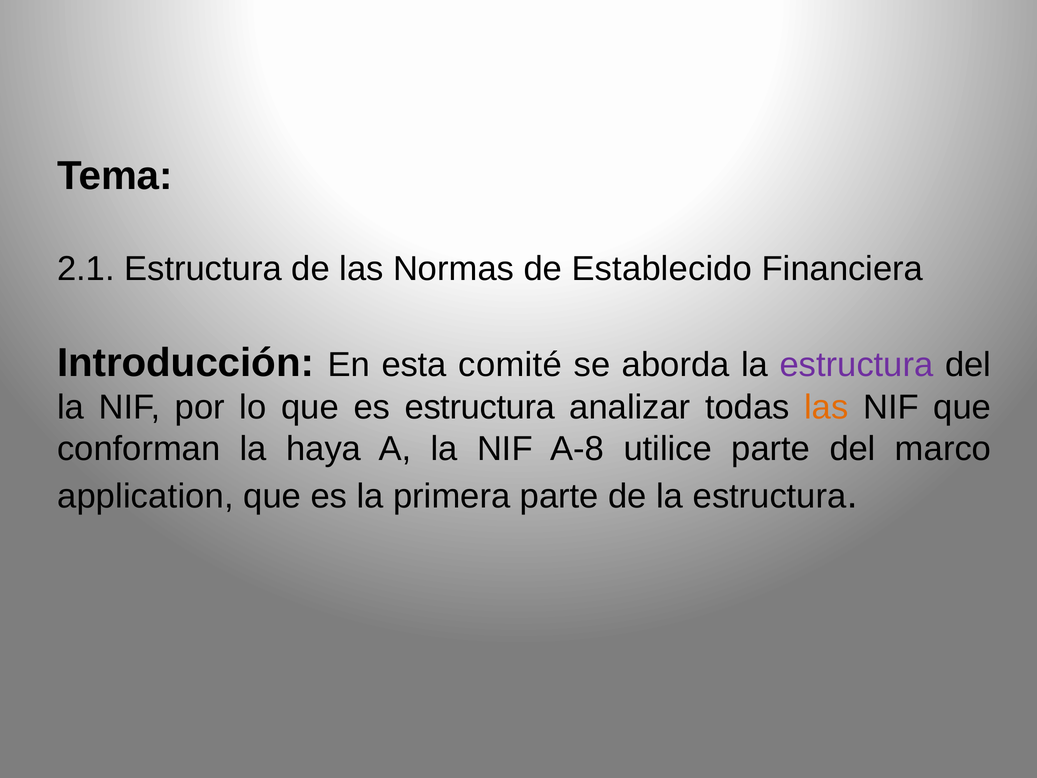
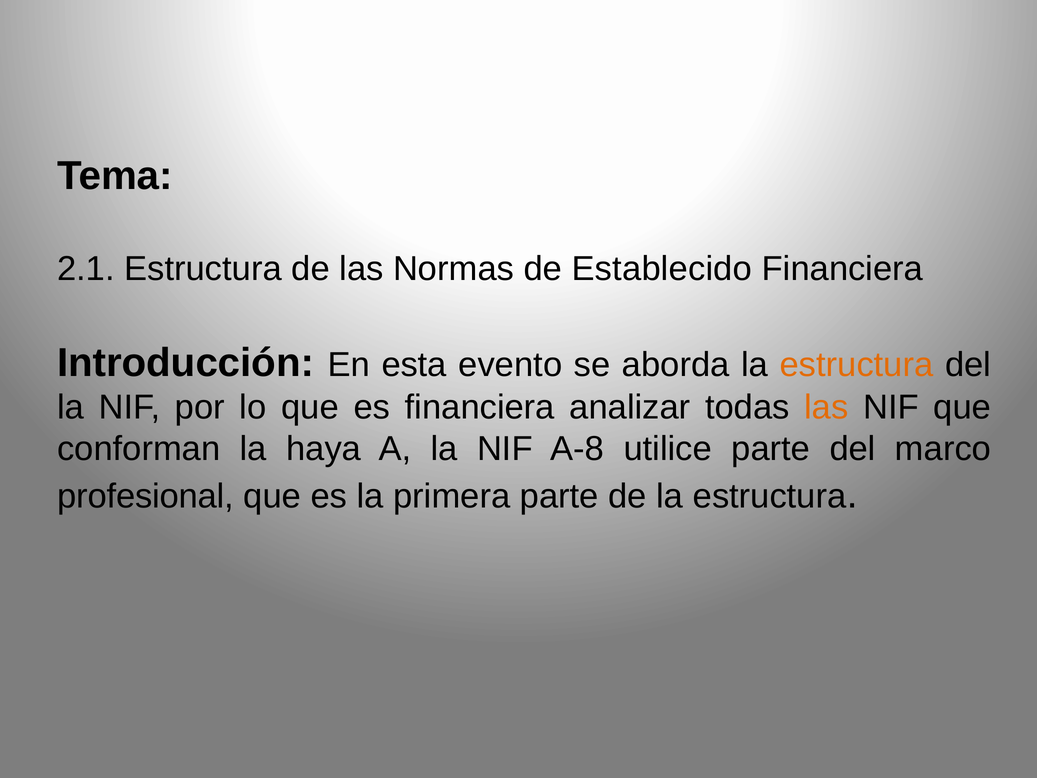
comité: comité -> evento
estructura at (857, 365) colour: purple -> orange
es estructura: estructura -> financiera
application: application -> profesional
